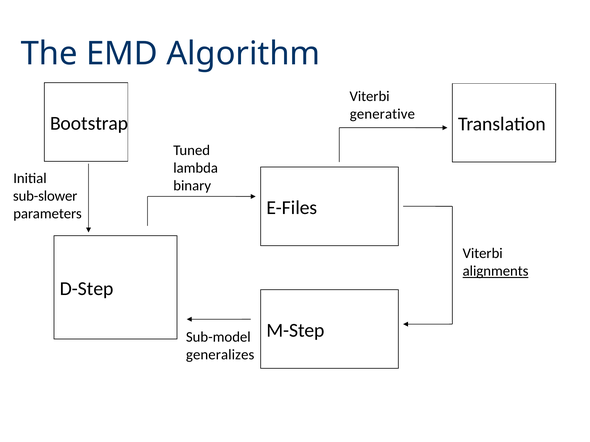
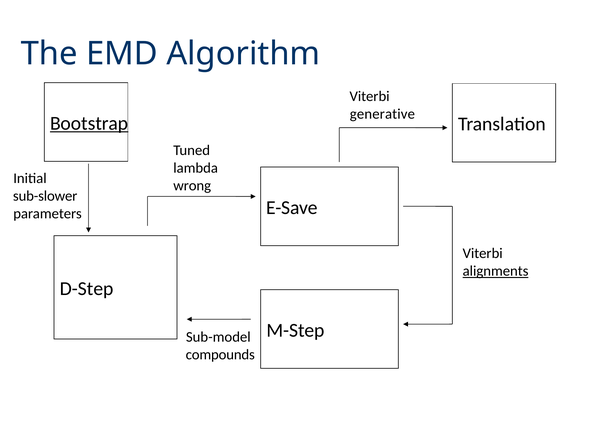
Bootstrap underline: none -> present
binary: binary -> wrong
E-Files: E-Files -> E-Save
generalizes: generalizes -> compounds
